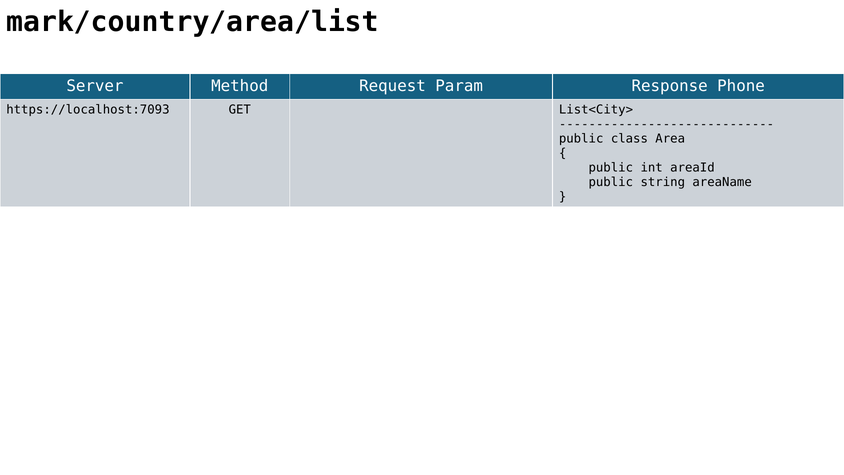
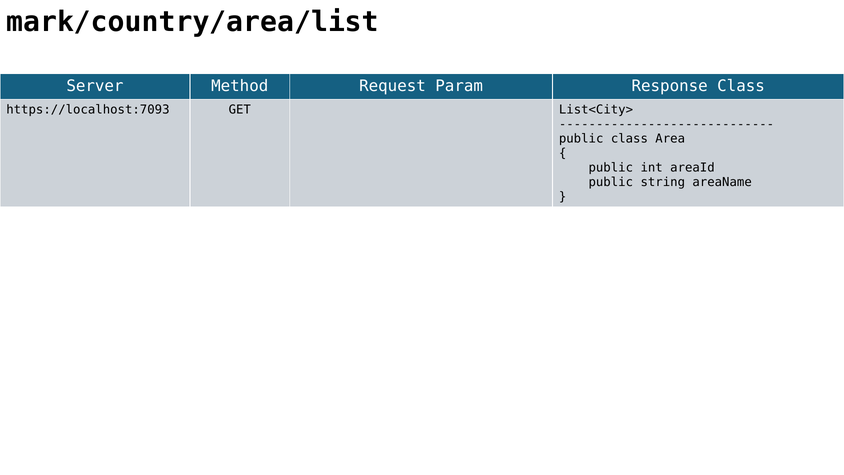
Response Phone: Phone -> Class
